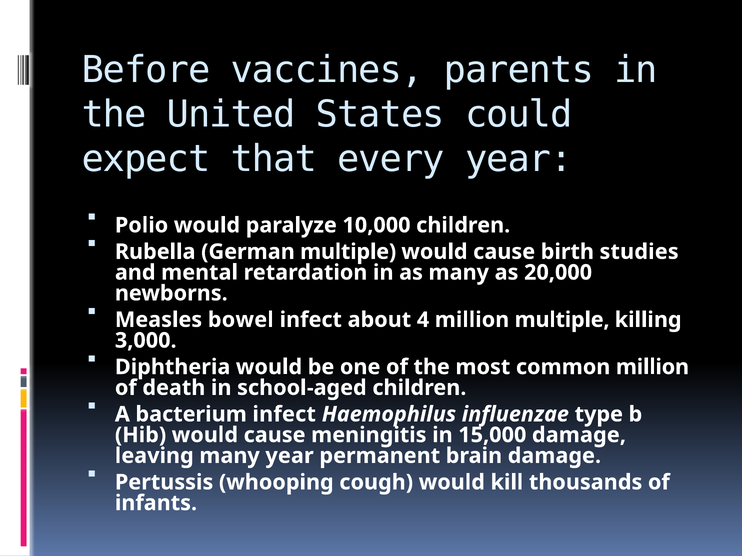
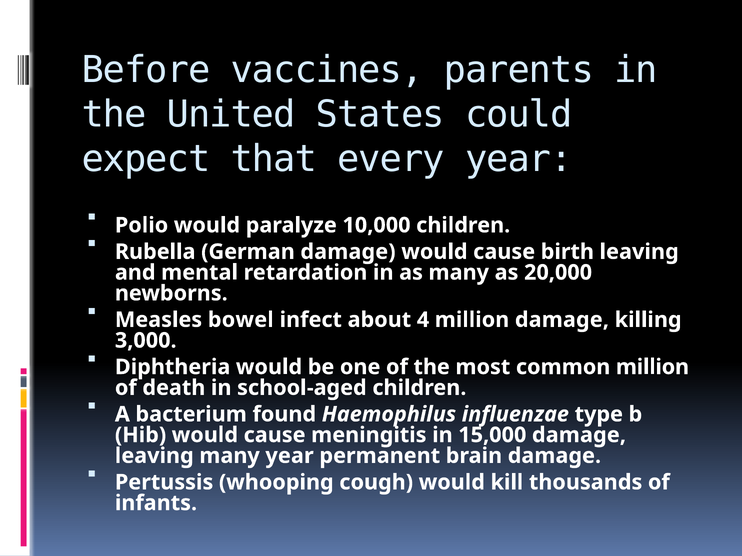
German multiple: multiple -> damage
birth studies: studies -> leaving
million multiple: multiple -> damage
bacterium infect: infect -> found
